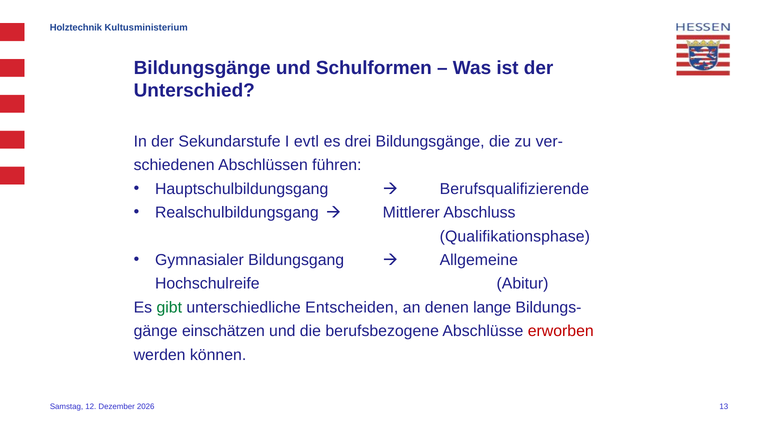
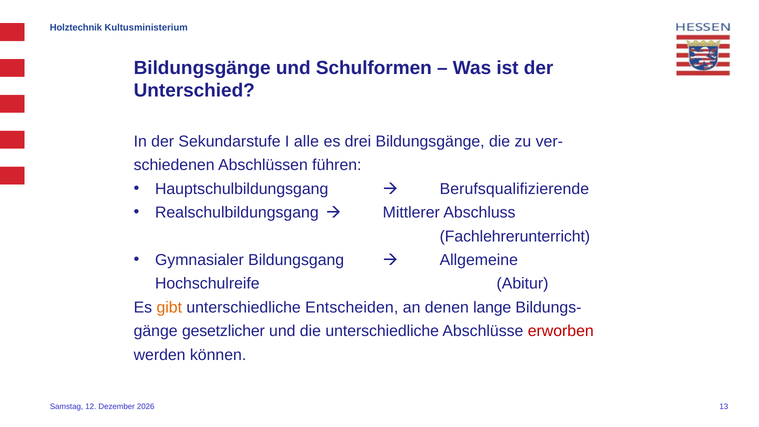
evtl: evtl -> alle
Qualifikationsphase: Qualifikationsphase -> Fachlehrerunterricht
gibt colour: green -> orange
einschätzen: einschätzen -> gesetzlicher
die berufsbezogene: berufsbezogene -> unterschiedliche
